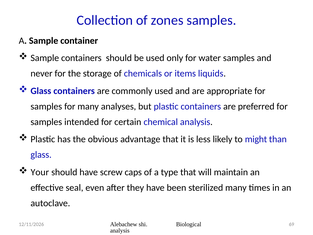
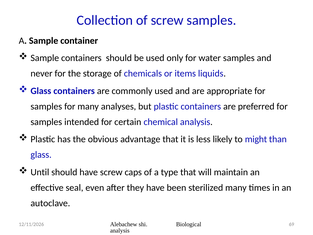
of zones: zones -> screw
Your: Your -> Until
